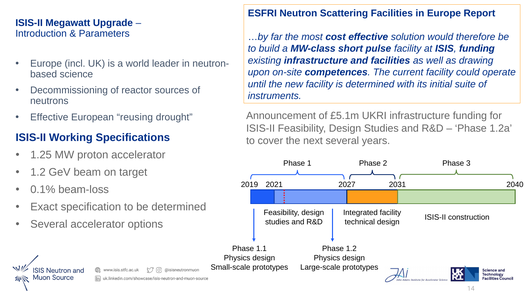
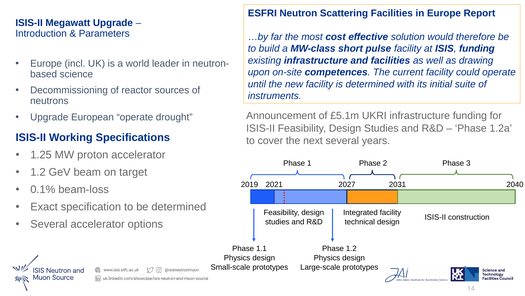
Effective at (49, 117): Effective -> Upgrade
European reusing: reusing -> operate
